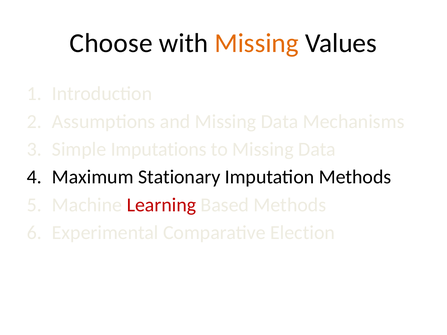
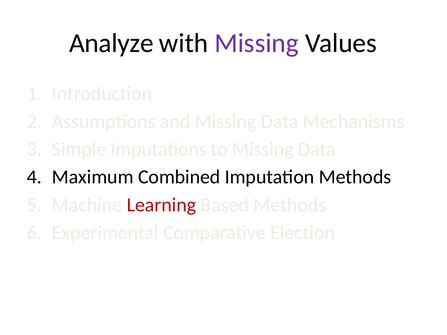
Choose: Choose -> Analyze
Missing at (257, 43) colour: orange -> purple
Stationary: Stationary -> Combined
